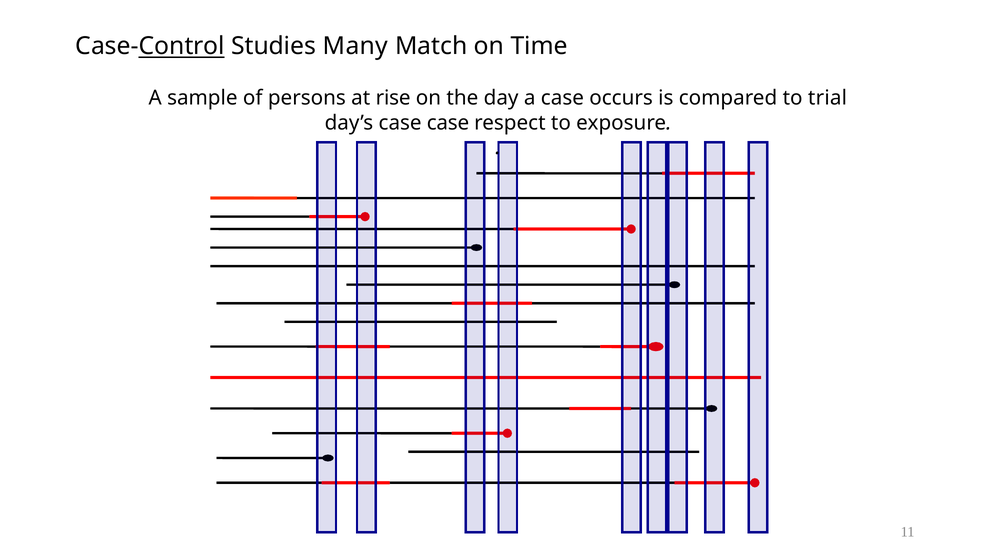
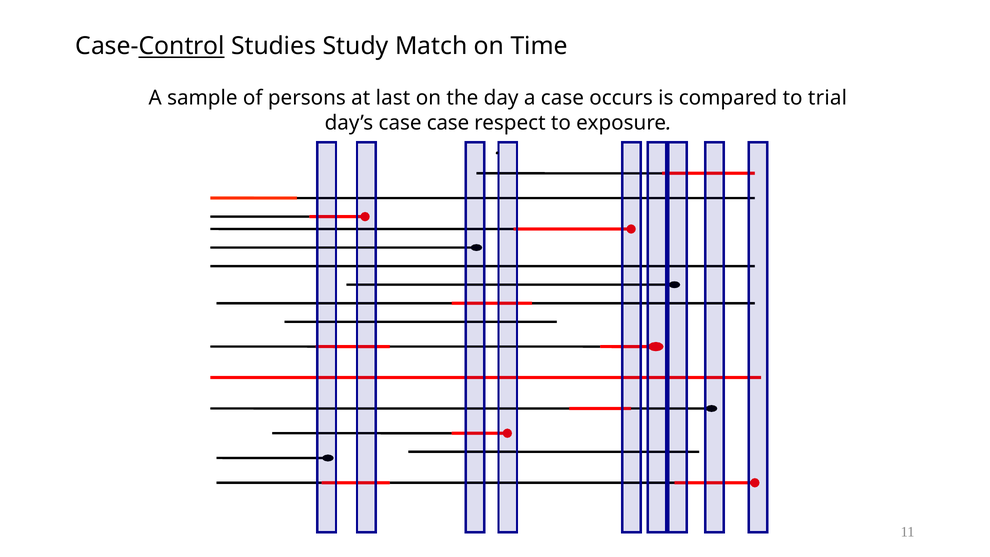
Many: Many -> Study
rise: rise -> last
